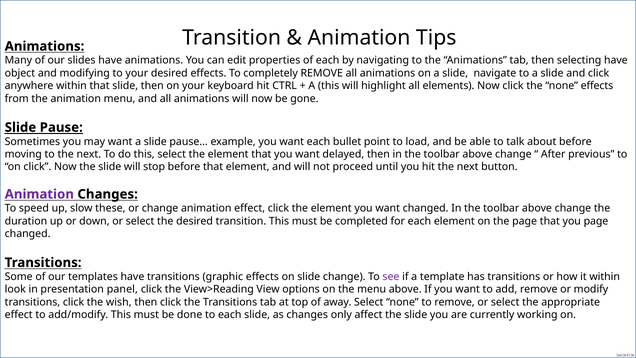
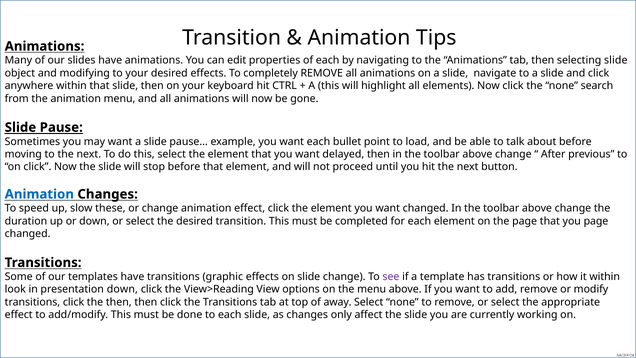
selecting have: have -> slide
none effects: effects -> search
Animation at (39, 194) colour: purple -> blue
presentation panel: panel -> down
the wish: wish -> then
